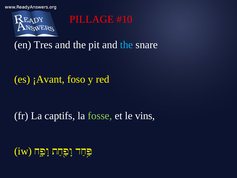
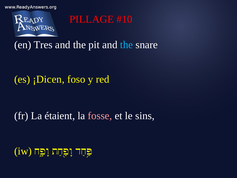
¡Avant: ¡Avant -> ¡Dicen
captifs: captifs -> étaient
fosse colour: light green -> pink
vins: vins -> sins
